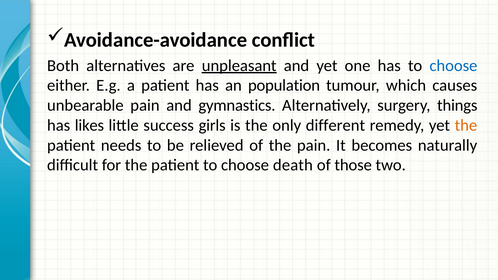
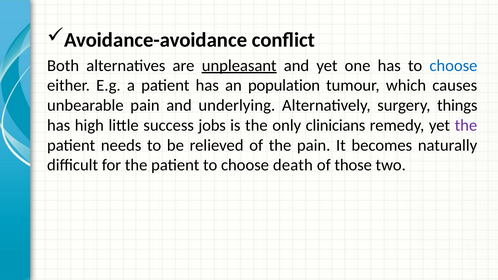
gymnastics: gymnastics -> underlying
likes: likes -> high
girls: girls -> jobs
different: different -> clinicians
the at (466, 125) colour: orange -> purple
